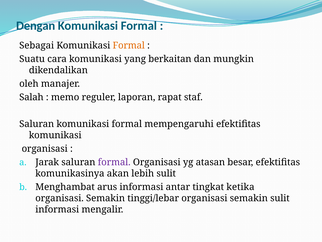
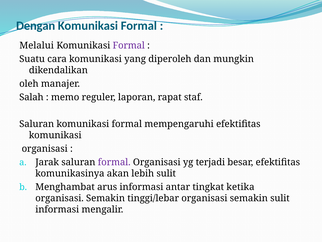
Sebagai: Sebagai -> Melalui
Formal at (129, 45) colour: orange -> purple
berkaitan: berkaitan -> diperoleh
atasan: atasan -> terjadi
